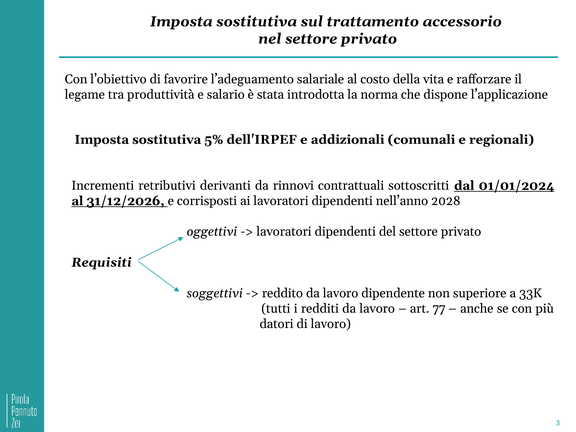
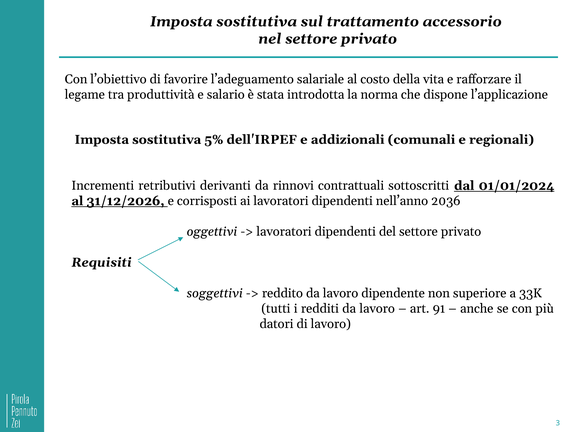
2028: 2028 -> 2036
77: 77 -> 91
